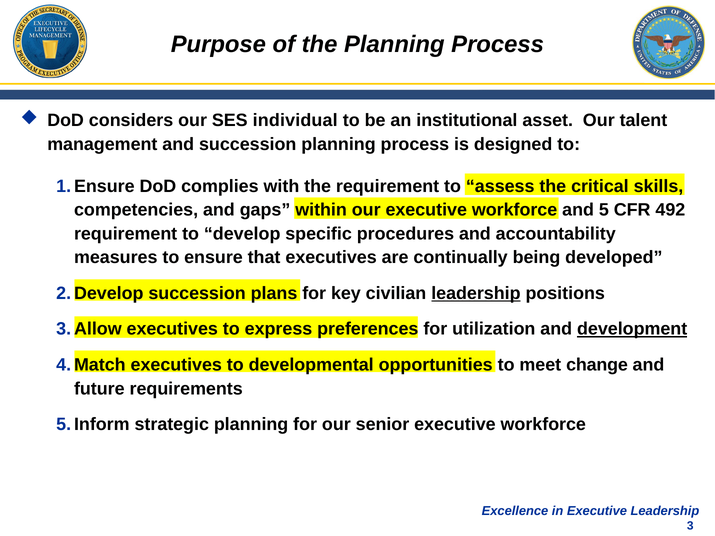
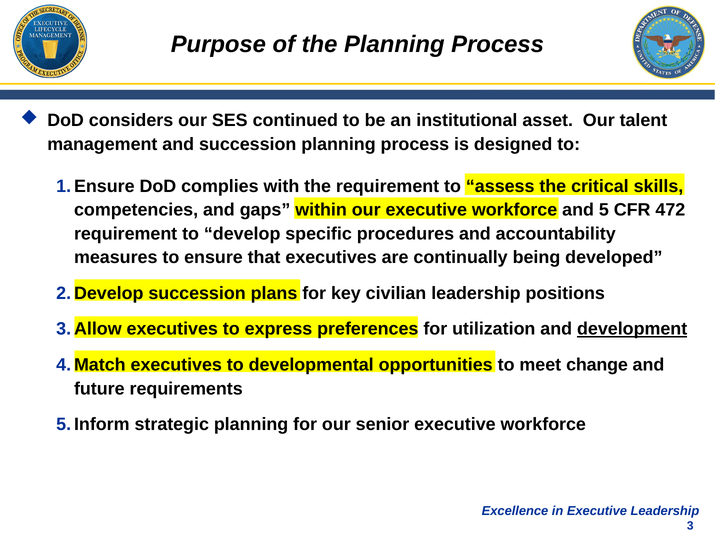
individual: individual -> continued
492: 492 -> 472
leadership at (476, 293) underline: present -> none
